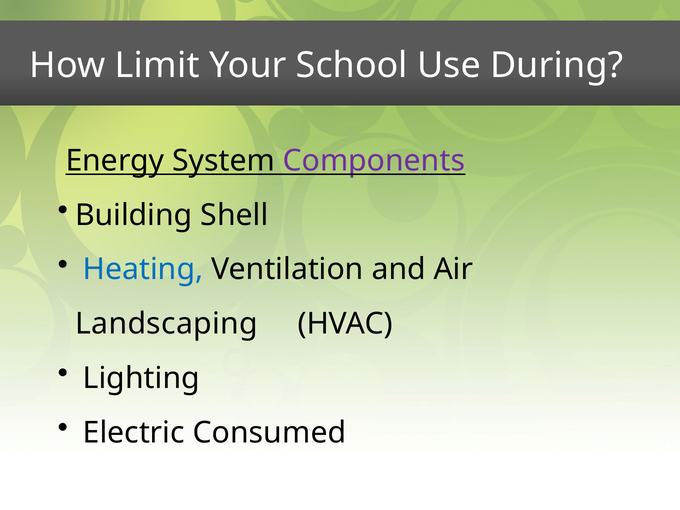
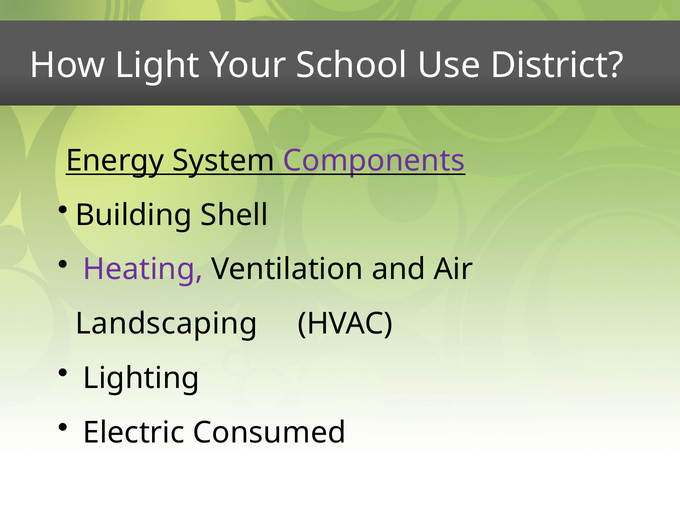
Limit: Limit -> Light
During: During -> District
Heating colour: blue -> purple
